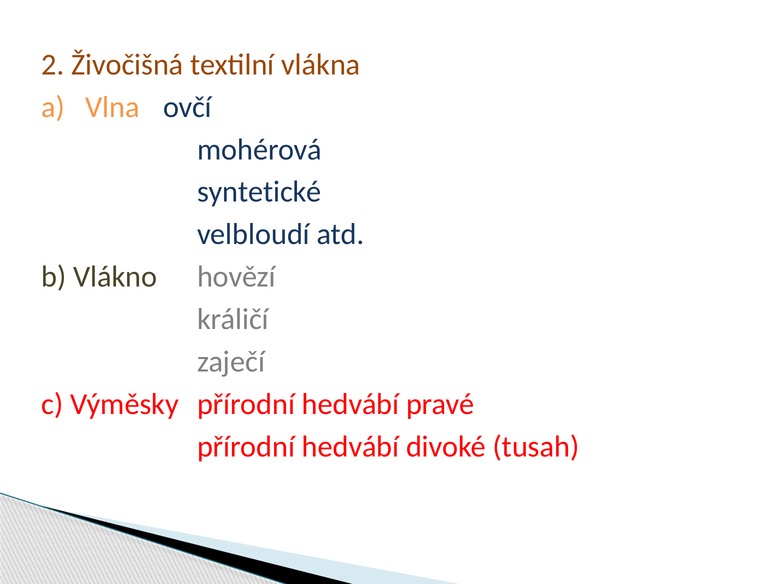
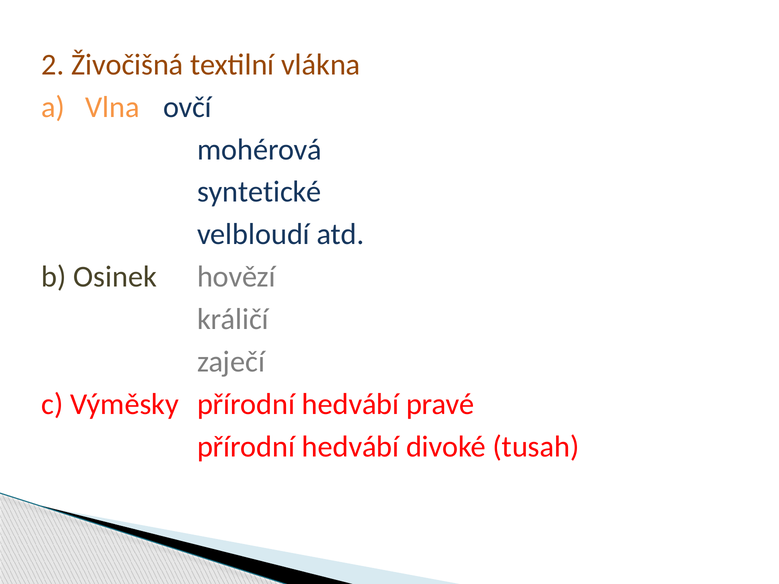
Vlákno: Vlákno -> Osinek
